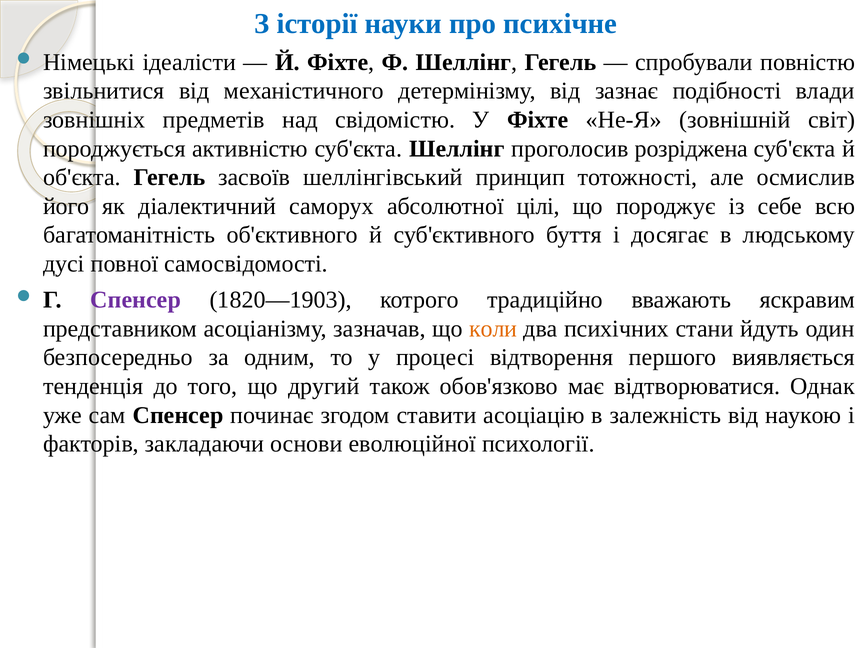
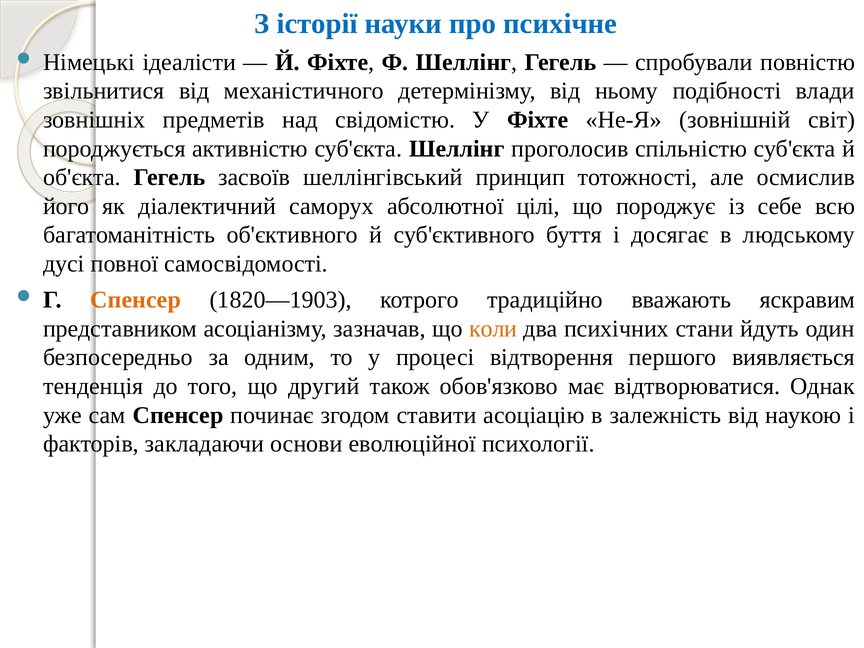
зазнає: зазнає -> ньому
розріджена: розріджена -> спільністю
Спенсер at (136, 300) colour: purple -> orange
